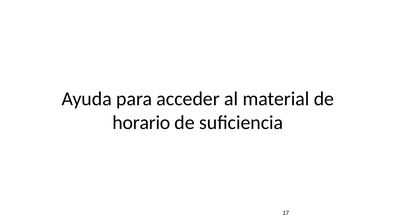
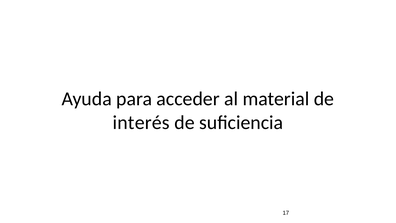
horario: horario -> interés
